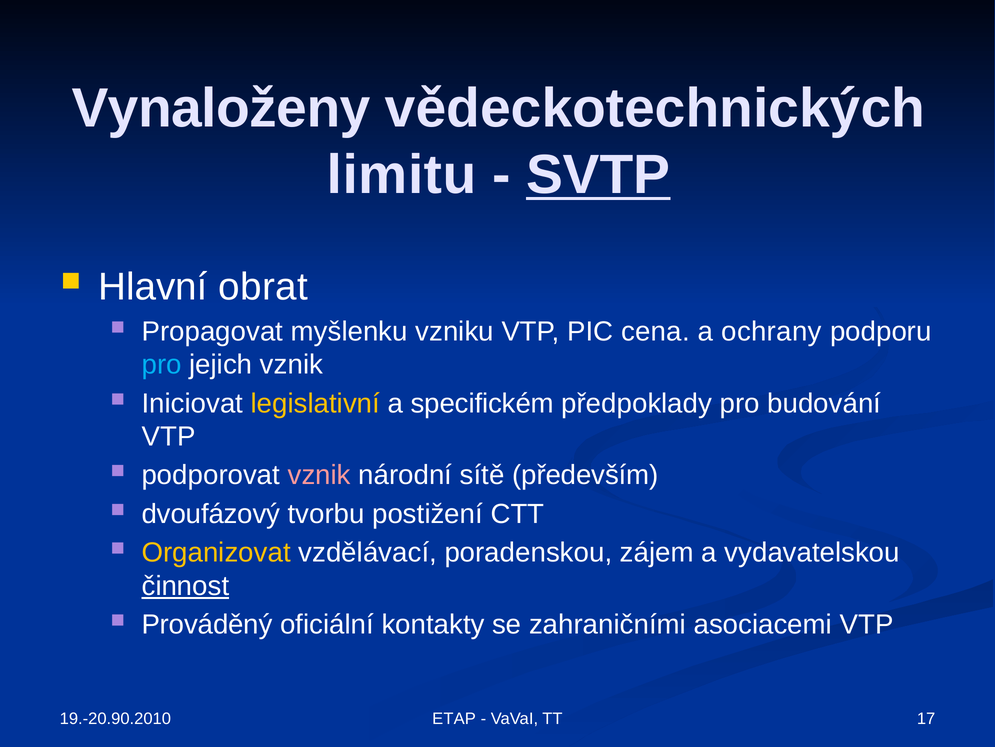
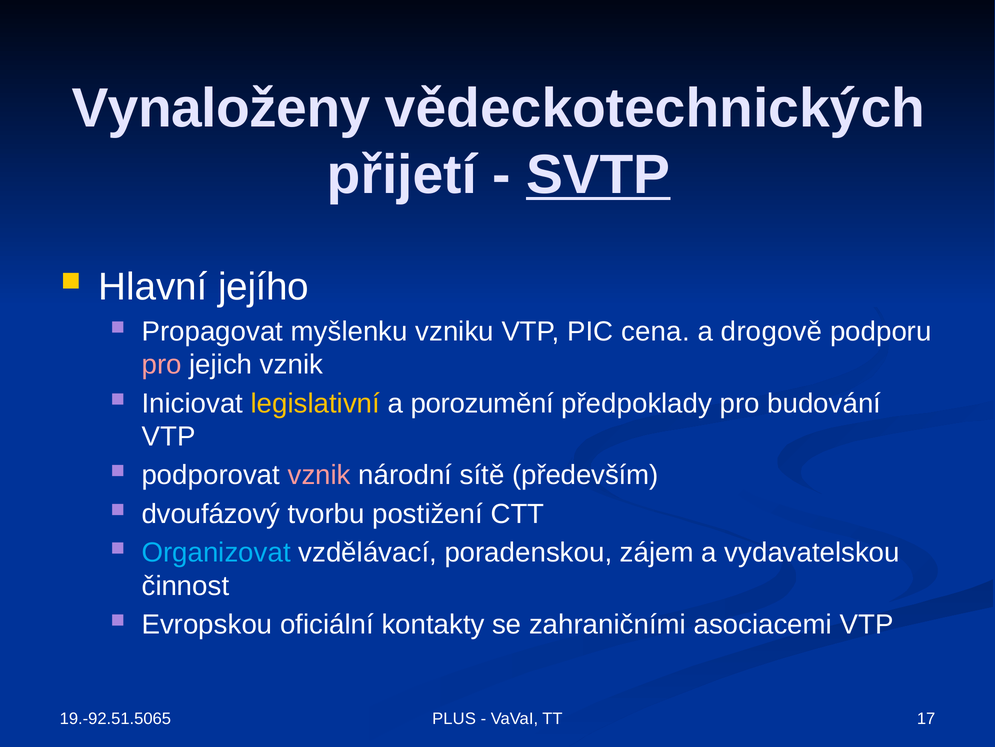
limitu: limitu -> přijetí
obrat: obrat -> jejího
ochrany: ochrany -> drogově
pro at (162, 364) colour: light blue -> pink
specifickém: specifickém -> porozumění
Organizovat colour: yellow -> light blue
činnost underline: present -> none
Prováděný: Prováděný -> Evropskou
ETAP: ETAP -> PLUS
19.-20.90.2010: 19.-20.90.2010 -> 19.-92.51.5065
